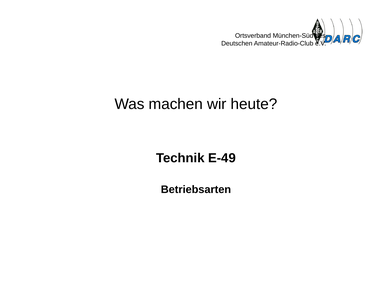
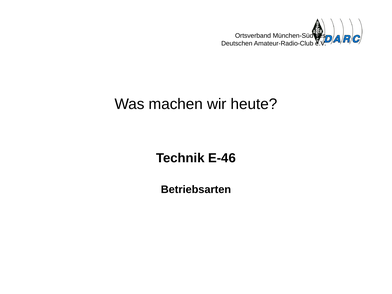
E-49: E-49 -> E-46
